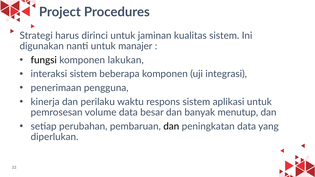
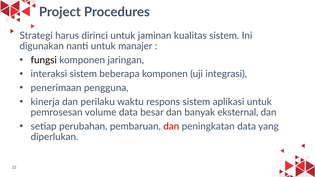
lakukan: lakukan -> jaringan
menutup: menutup -> eksternal
dan at (171, 126) colour: black -> red
